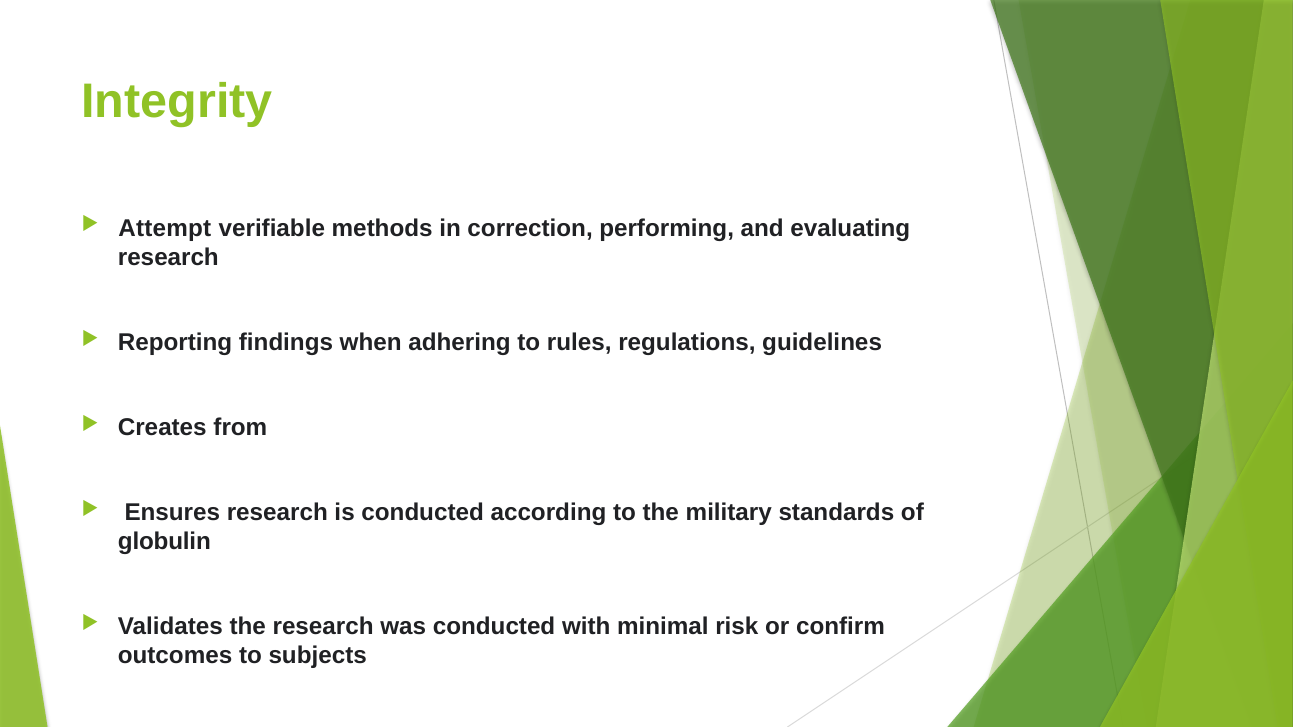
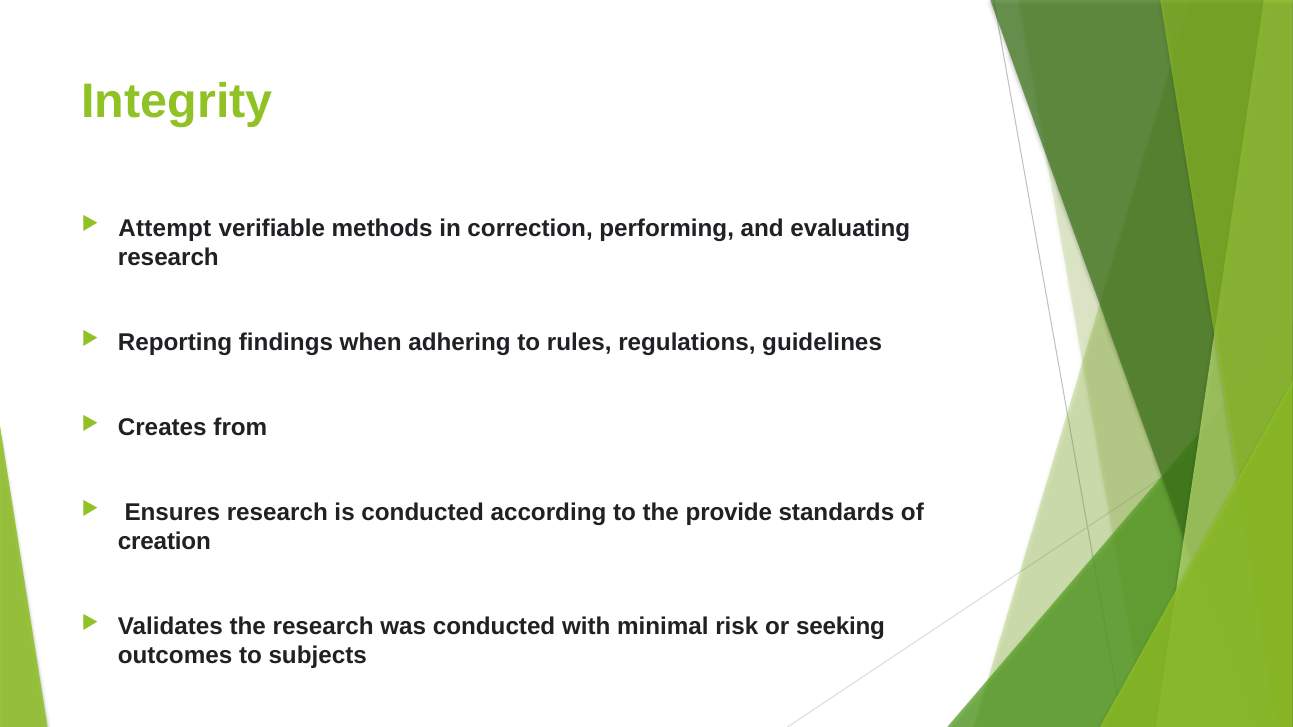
military: military -> provide
globulin: globulin -> creation
confirm: confirm -> seeking
